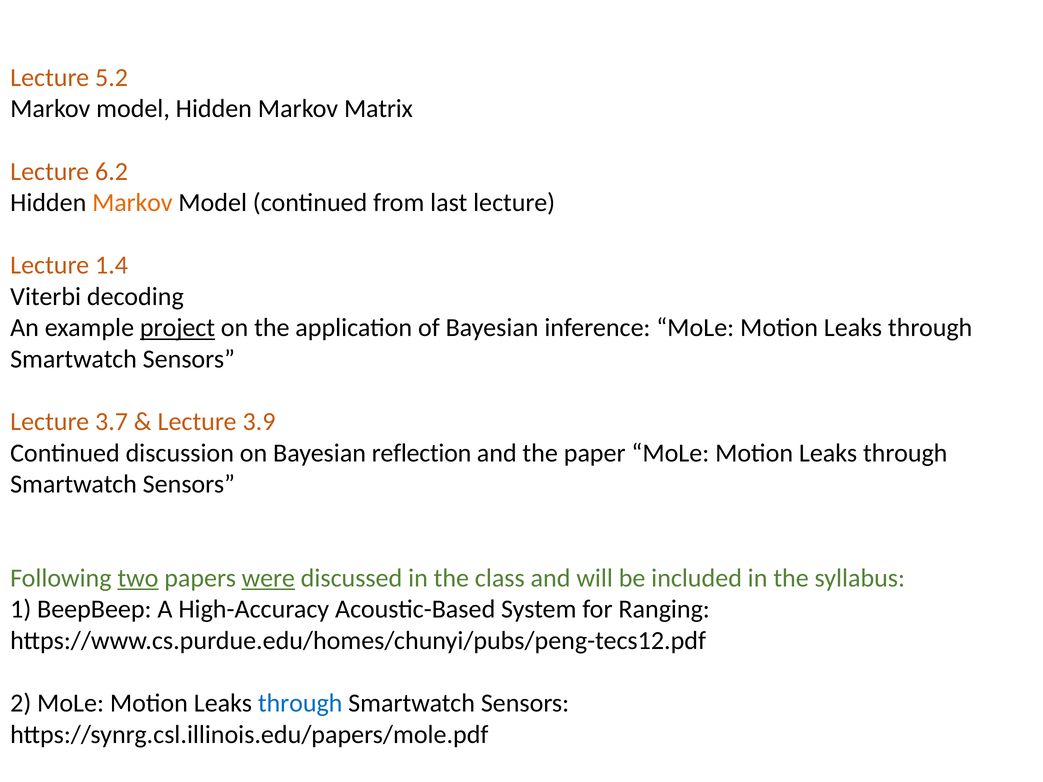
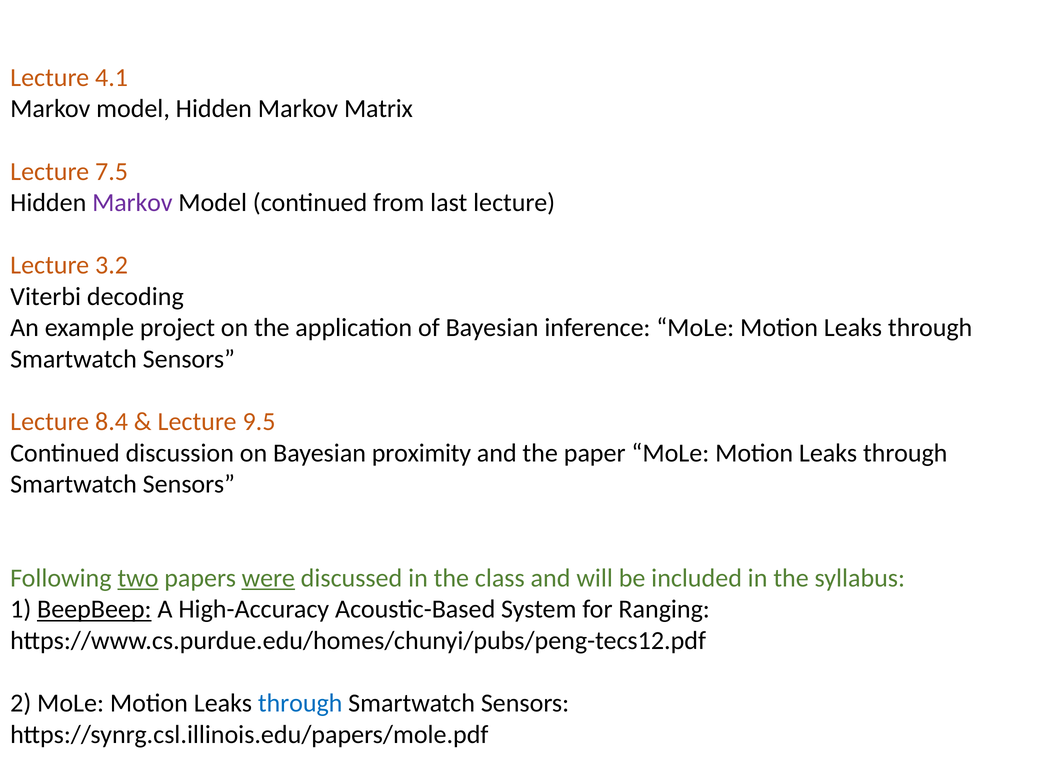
5.2: 5.2 -> 4.1
6.2: 6.2 -> 7.5
Markov at (132, 203) colour: orange -> purple
1.4: 1.4 -> 3.2
project underline: present -> none
3.7: 3.7 -> 8.4
3.9: 3.9 -> 9.5
reflection: reflection -> proximity
BeepBeep underline: none -> present
